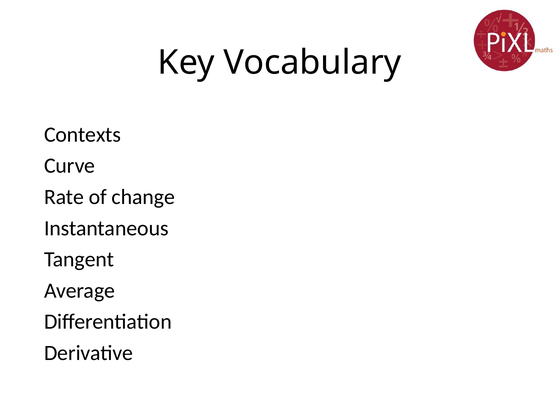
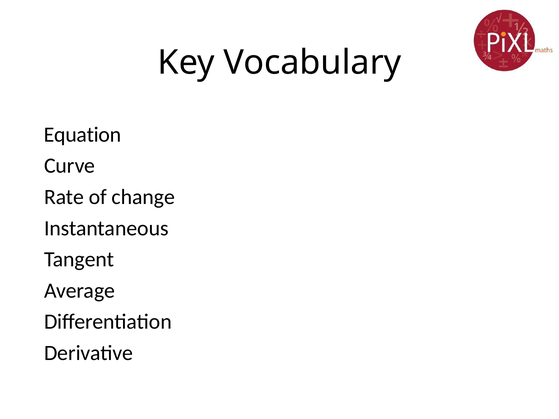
Contexts: Contexts -> Equation
